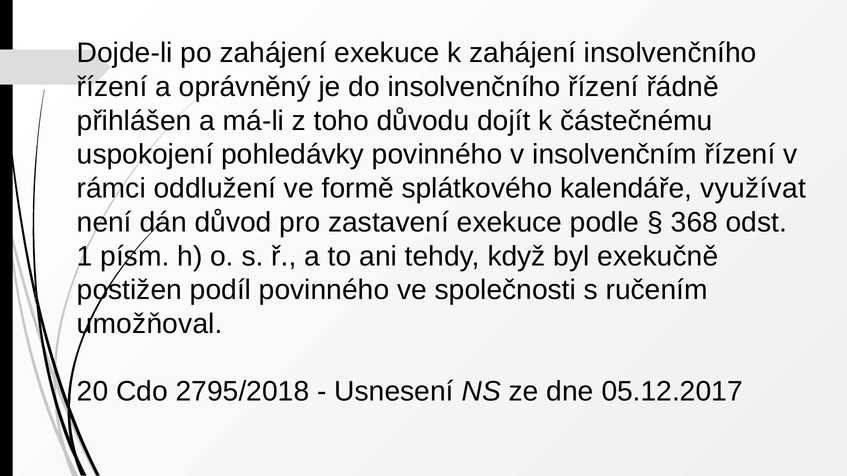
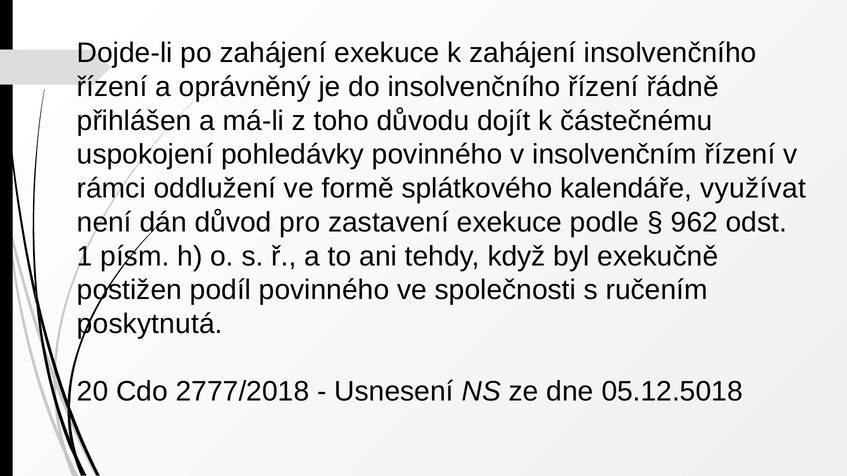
368: 368 -> 962
umožňoval: umožňoval -> poskytnutá
2795/2018: 2795/2018 -> 2777/2018
05.12.2017: 05.12.2017 -> 05.12.5018
